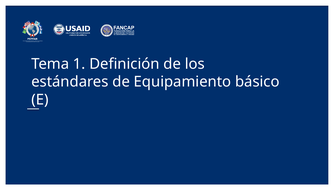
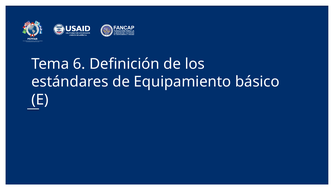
1: 1 -> 6
